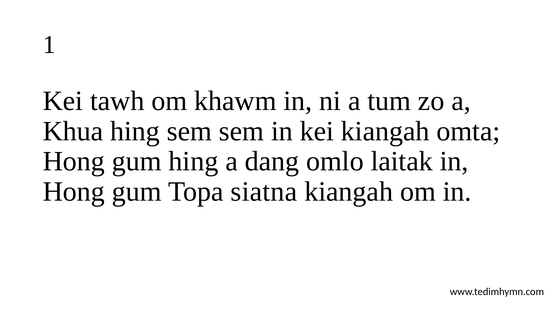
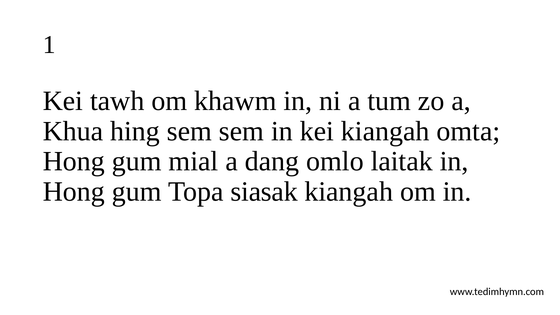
gum hing: hing -> mial
siatna: siatna -> siasak
